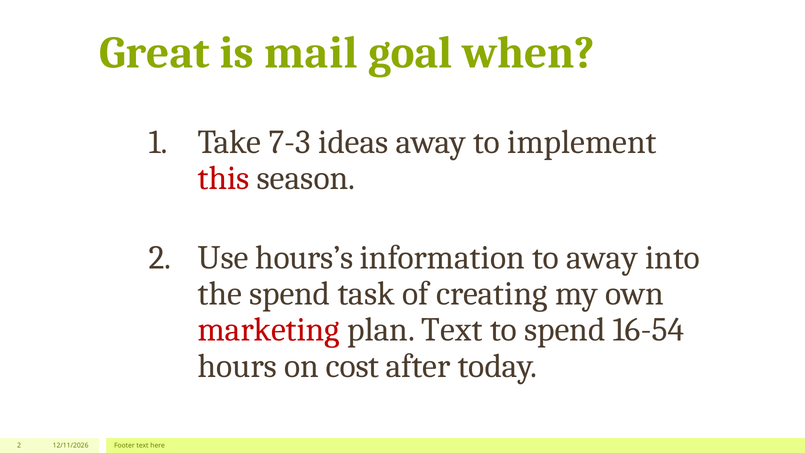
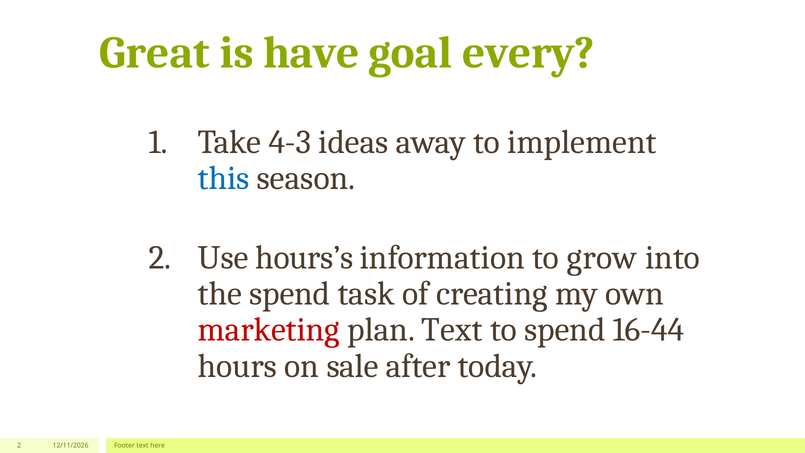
mail: mail -> have
when: when -> every
7-3: 7-3 -> 4-3
this colour: red -> blue
to away: away -> grow
16-54: 16-54 -> 16-44
cost: cost -> sale
